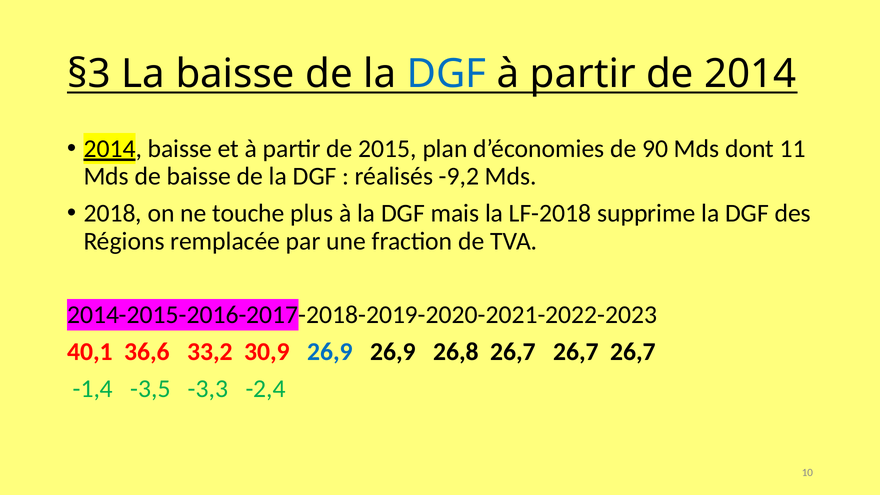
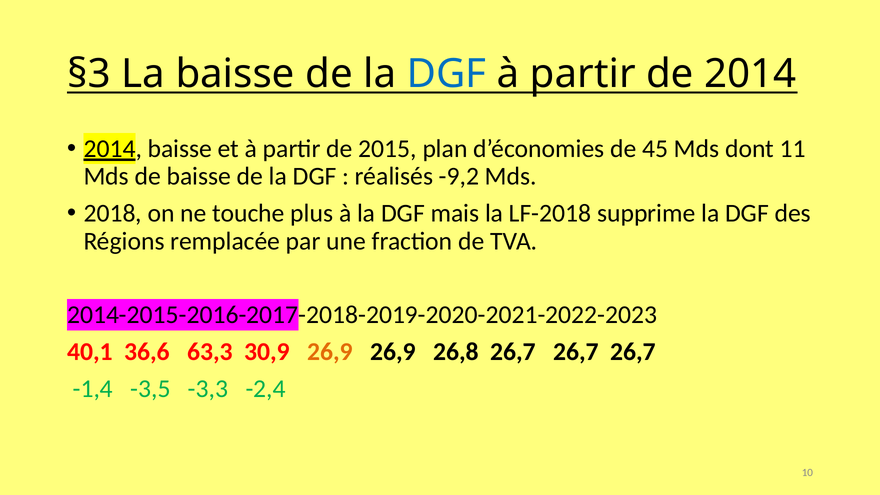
90: 90 -> 45
33,2: 33,2 -> 63,3
26,9 at (330, 352) colour: blue -> orange
